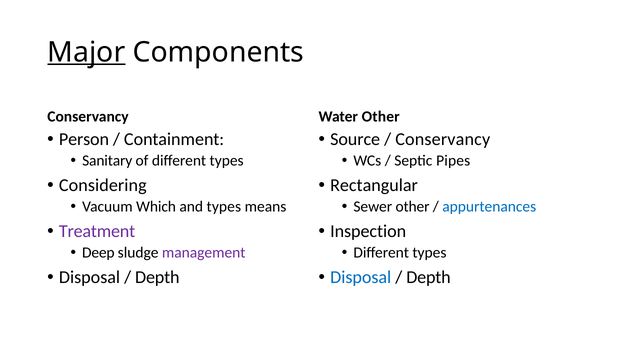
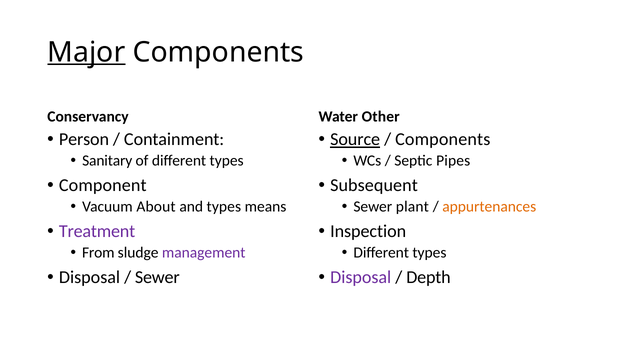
Source underline: none -> present
Conservancy at (443, 139): Conservancy -> Components
Considering: Considering -> Component
Rectangular: Rectangular -> Subsequent
Which: Which -> About
Sewer other: other -> plant
appurtenances colour: blue -> orange
Deep: Deep -> From
Depth at (157, 277): Depth -> Sewer
Disposal at (361, 277) colour: blue -> purple
